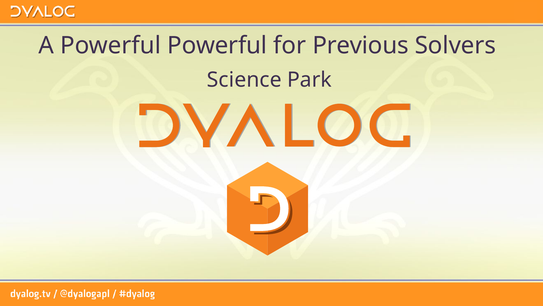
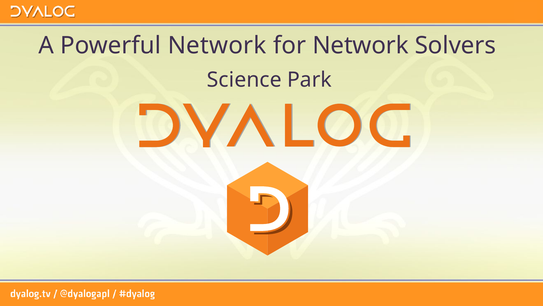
Powerful Powerful: Powerful -> Network
for Previous: Previous -> Network
